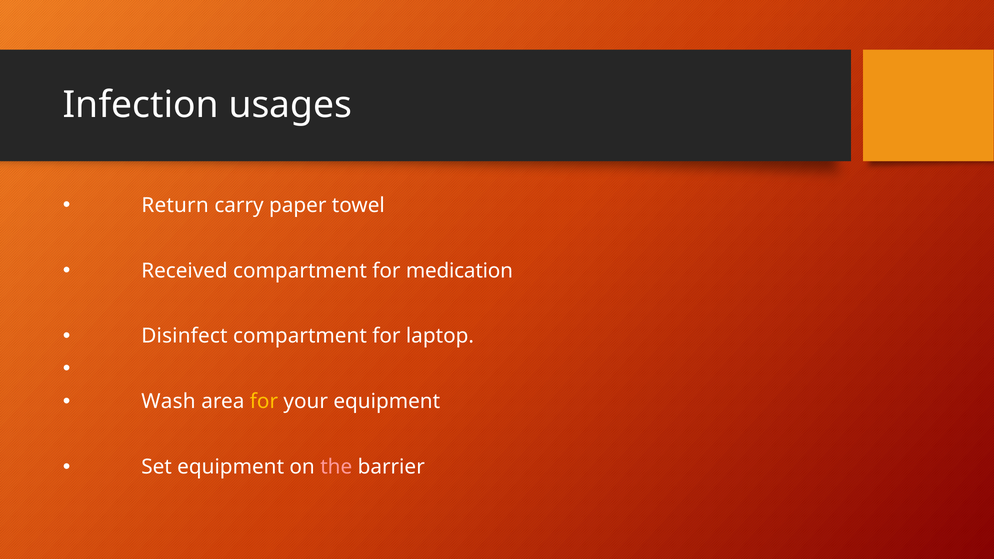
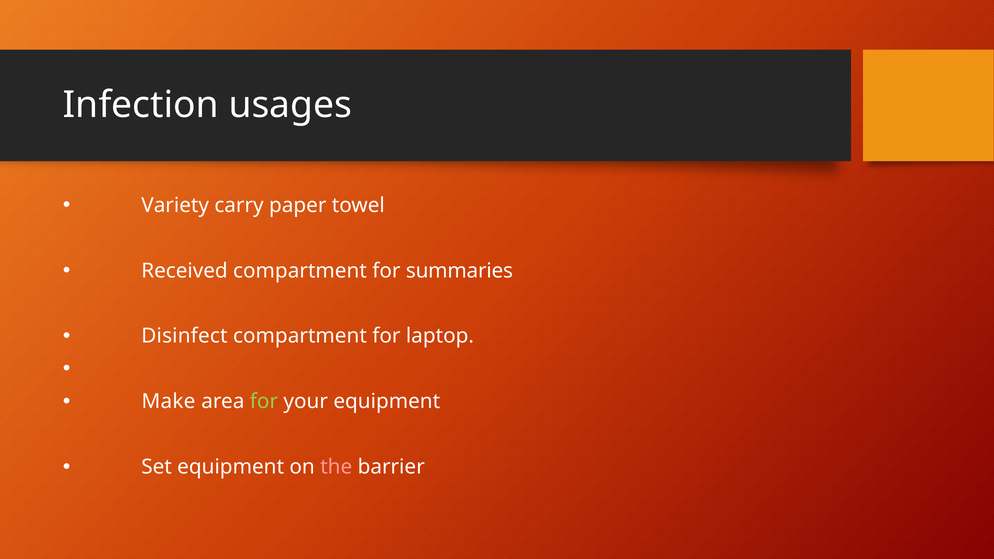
Return: Return -> Variety
medication: medication -> summaries
Wash: Wash -> Make
for at (264, 402) colour: yellow -> light green
